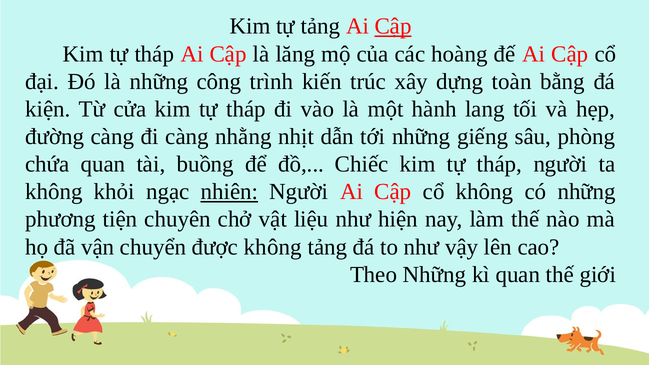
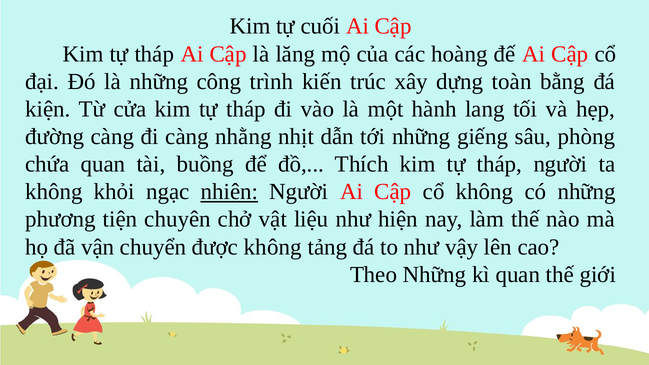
tự tảng: tảng -> cuối
Cập at (393, 26) underline: present -> none
Chiếc: Chiếc -> Thích
